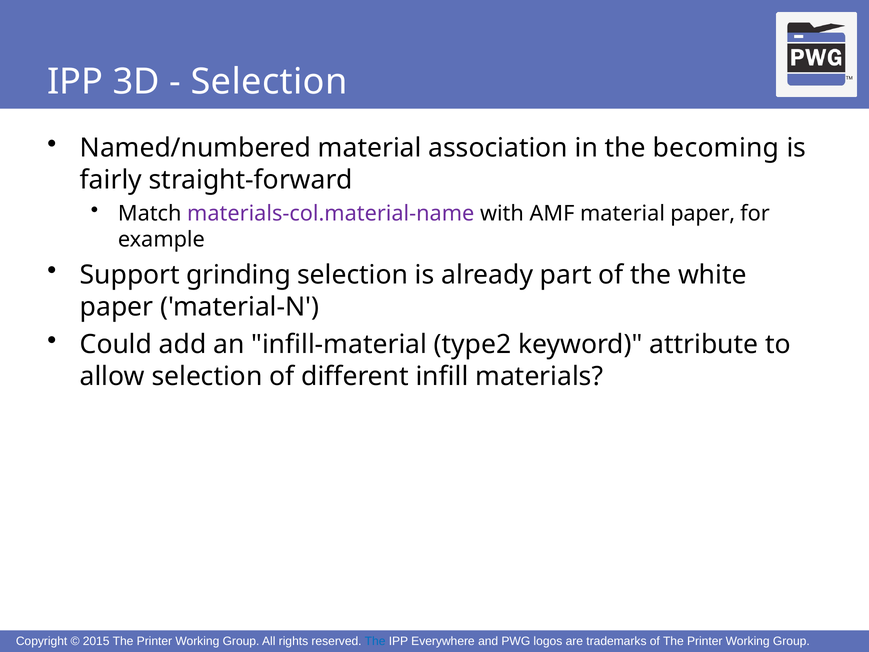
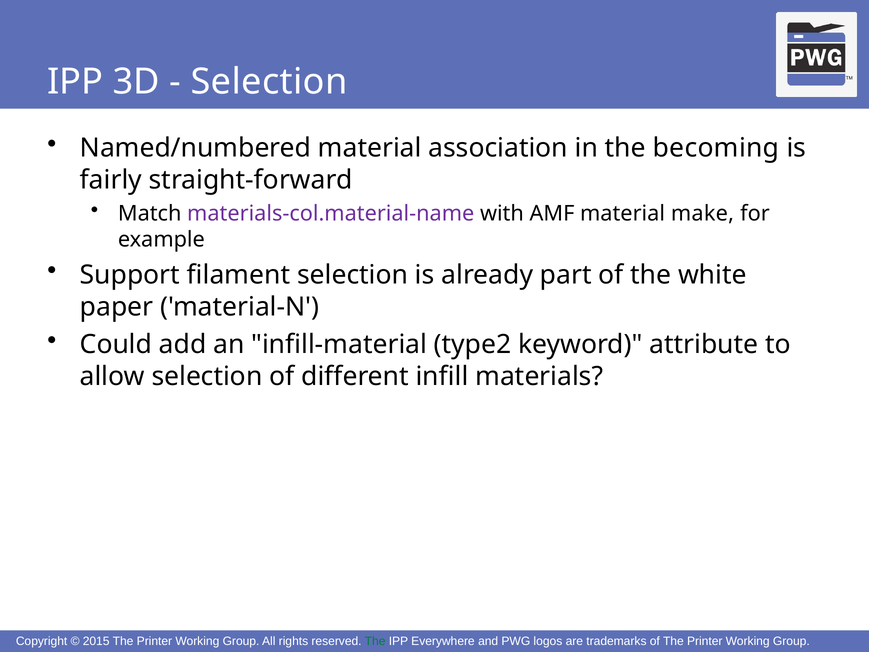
material paper: paper -> make
grinding: grinding -> filament
The at (375, 641) colour: blue -> green
